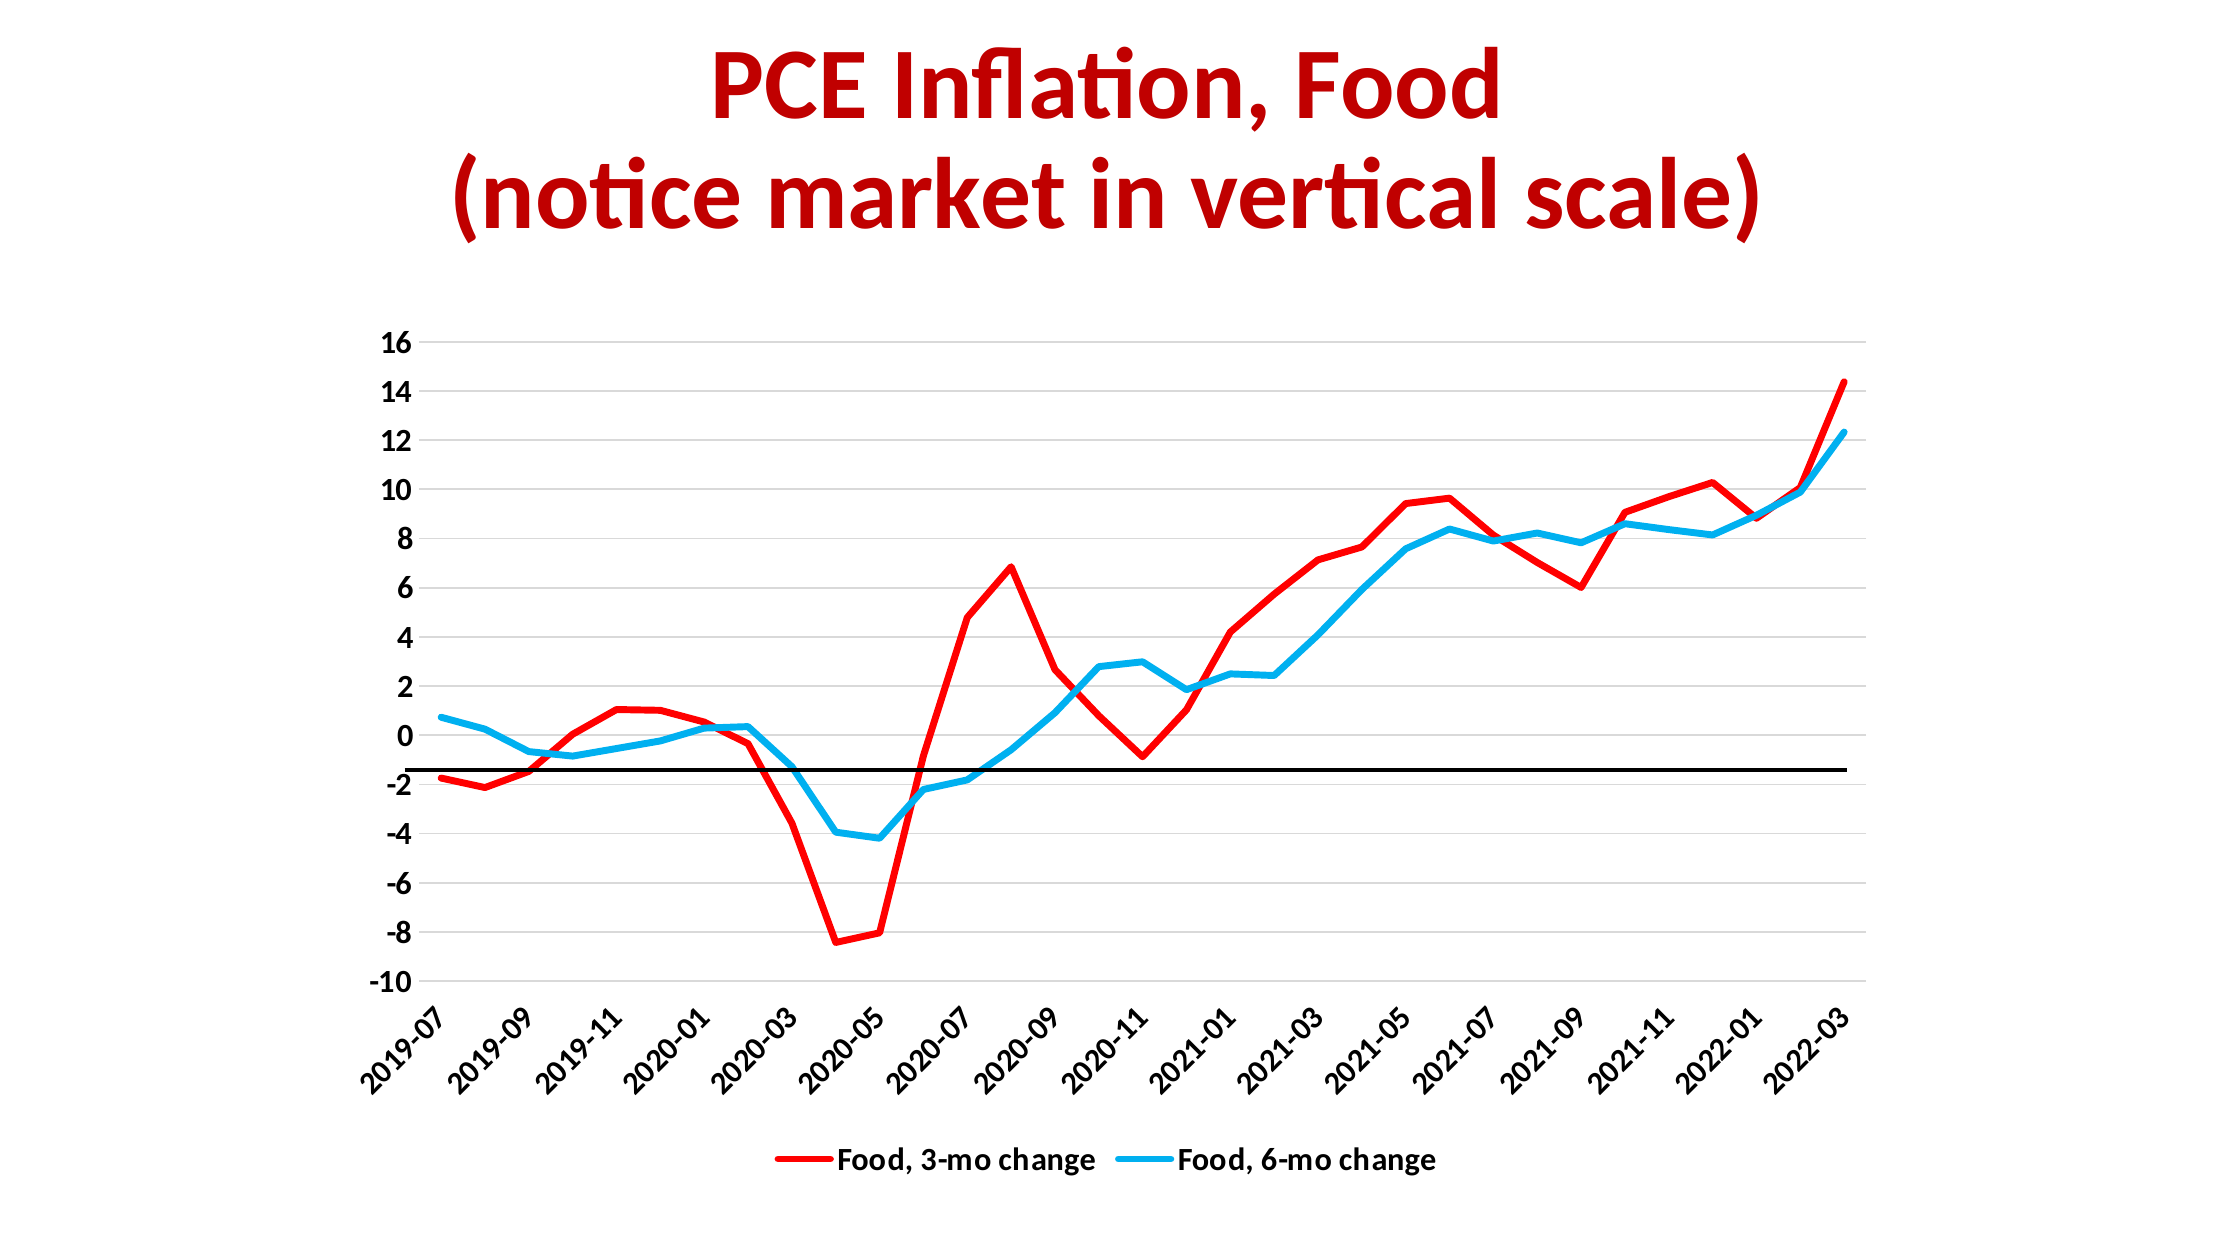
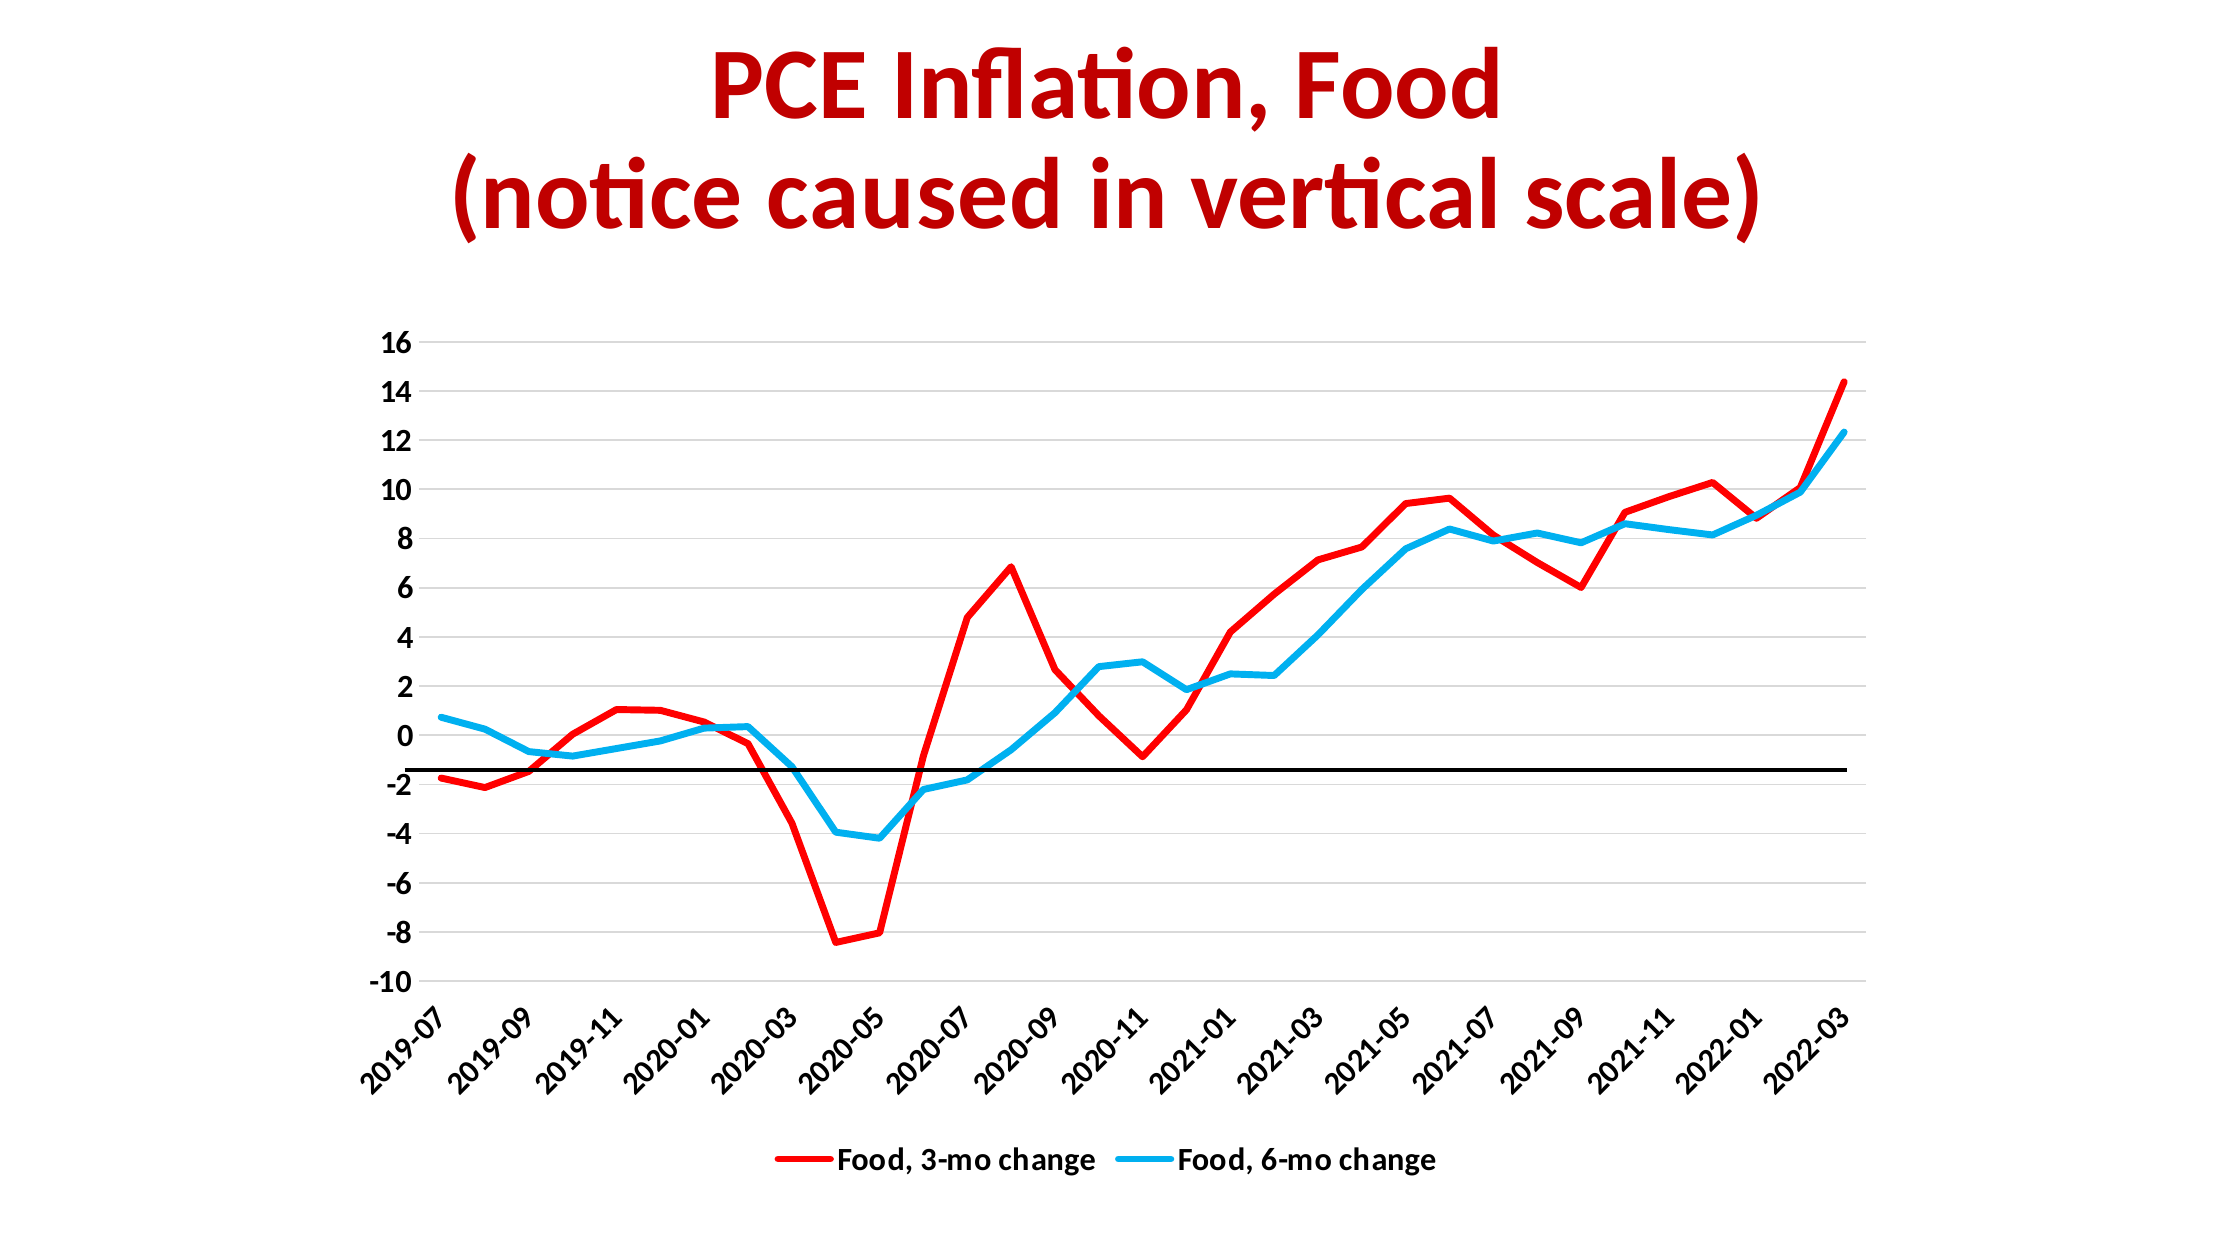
market: market -> caused
